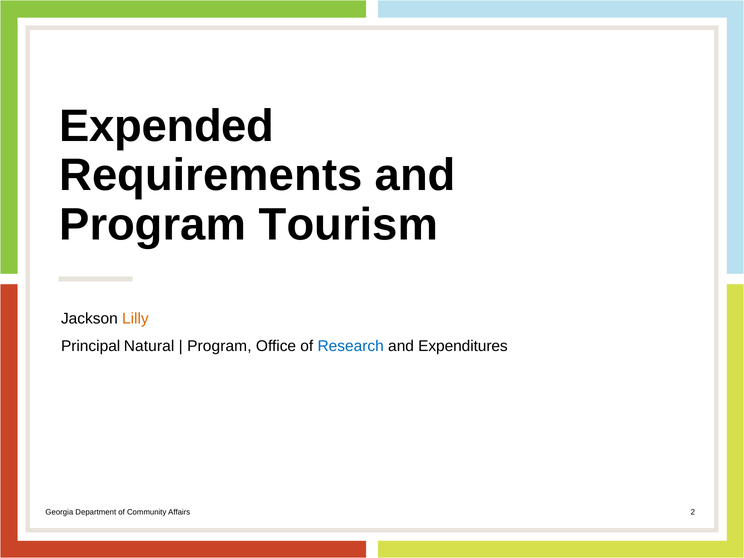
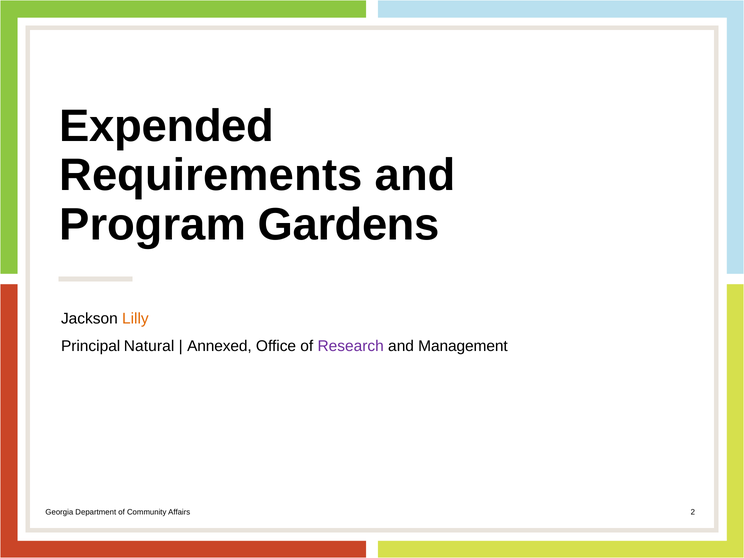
Tourism: Tourism -> Gardens
Program at (219, 346): Program -> Annexed
Research colour: blue -> purple
Expenditures: Expenditures -> Management
